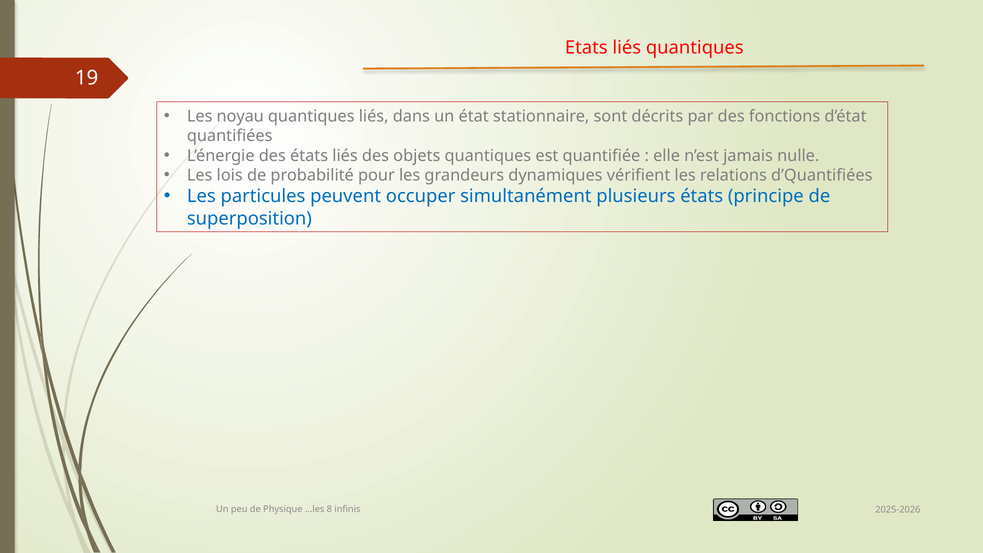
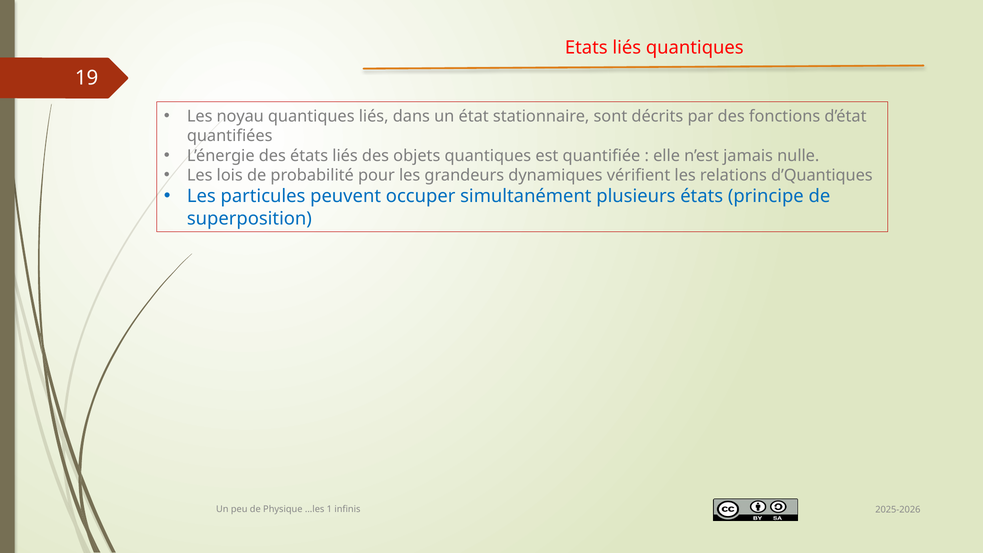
d’Quantifiées: d’Quantifiées -> d’Quantiques
8: 8 -> 1
